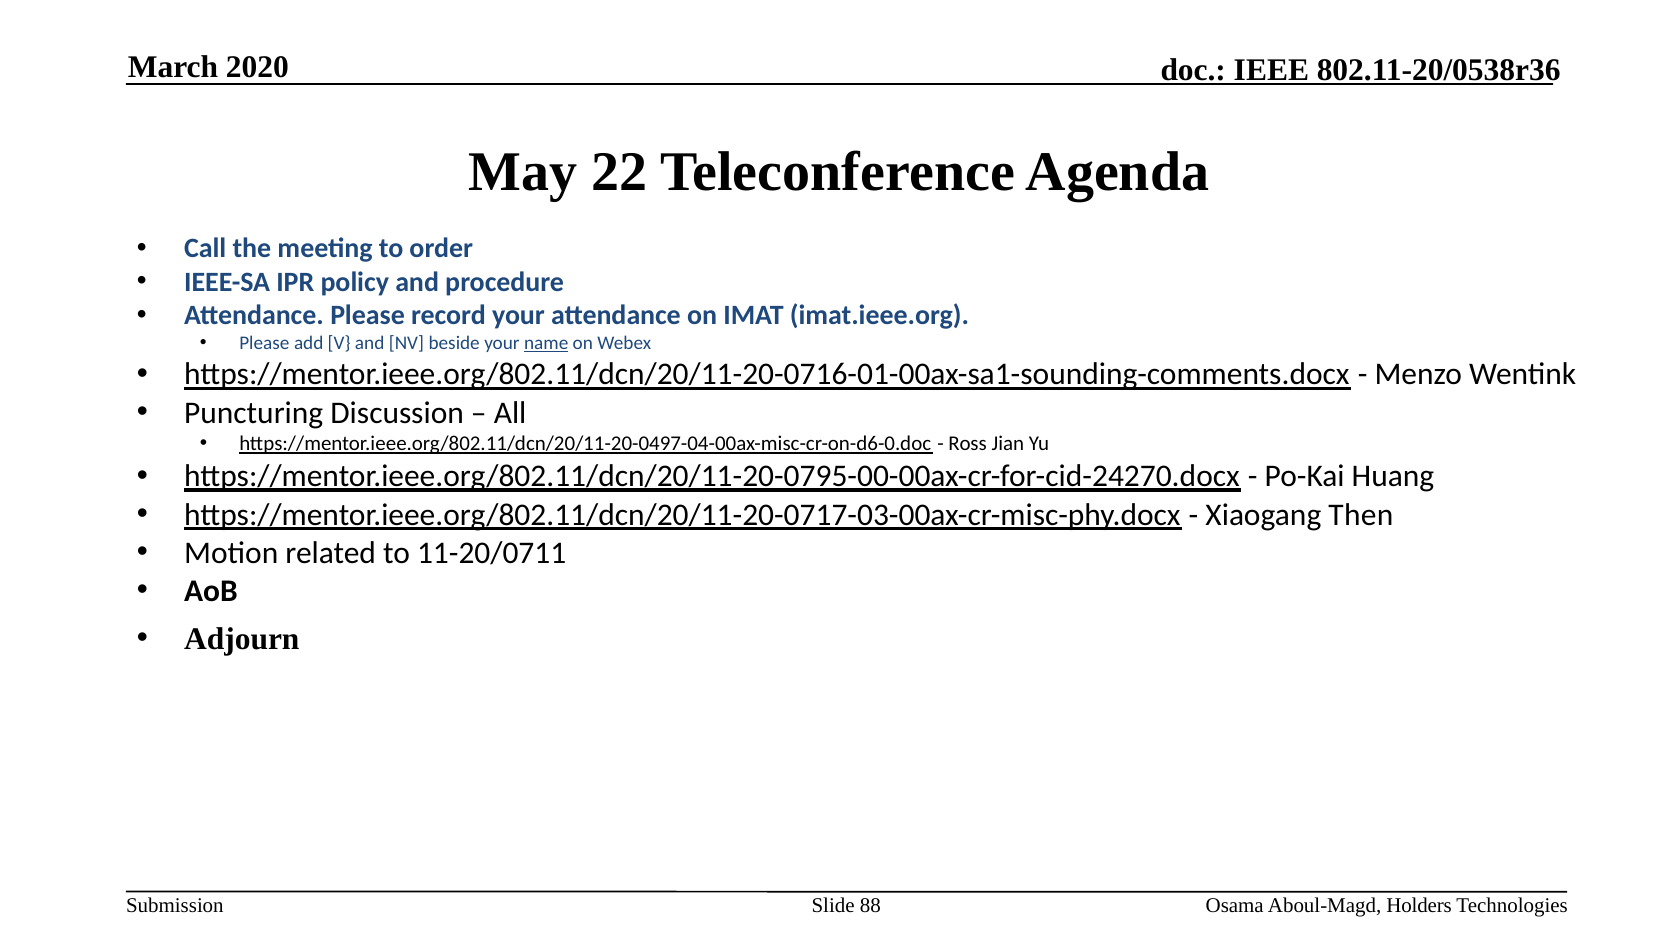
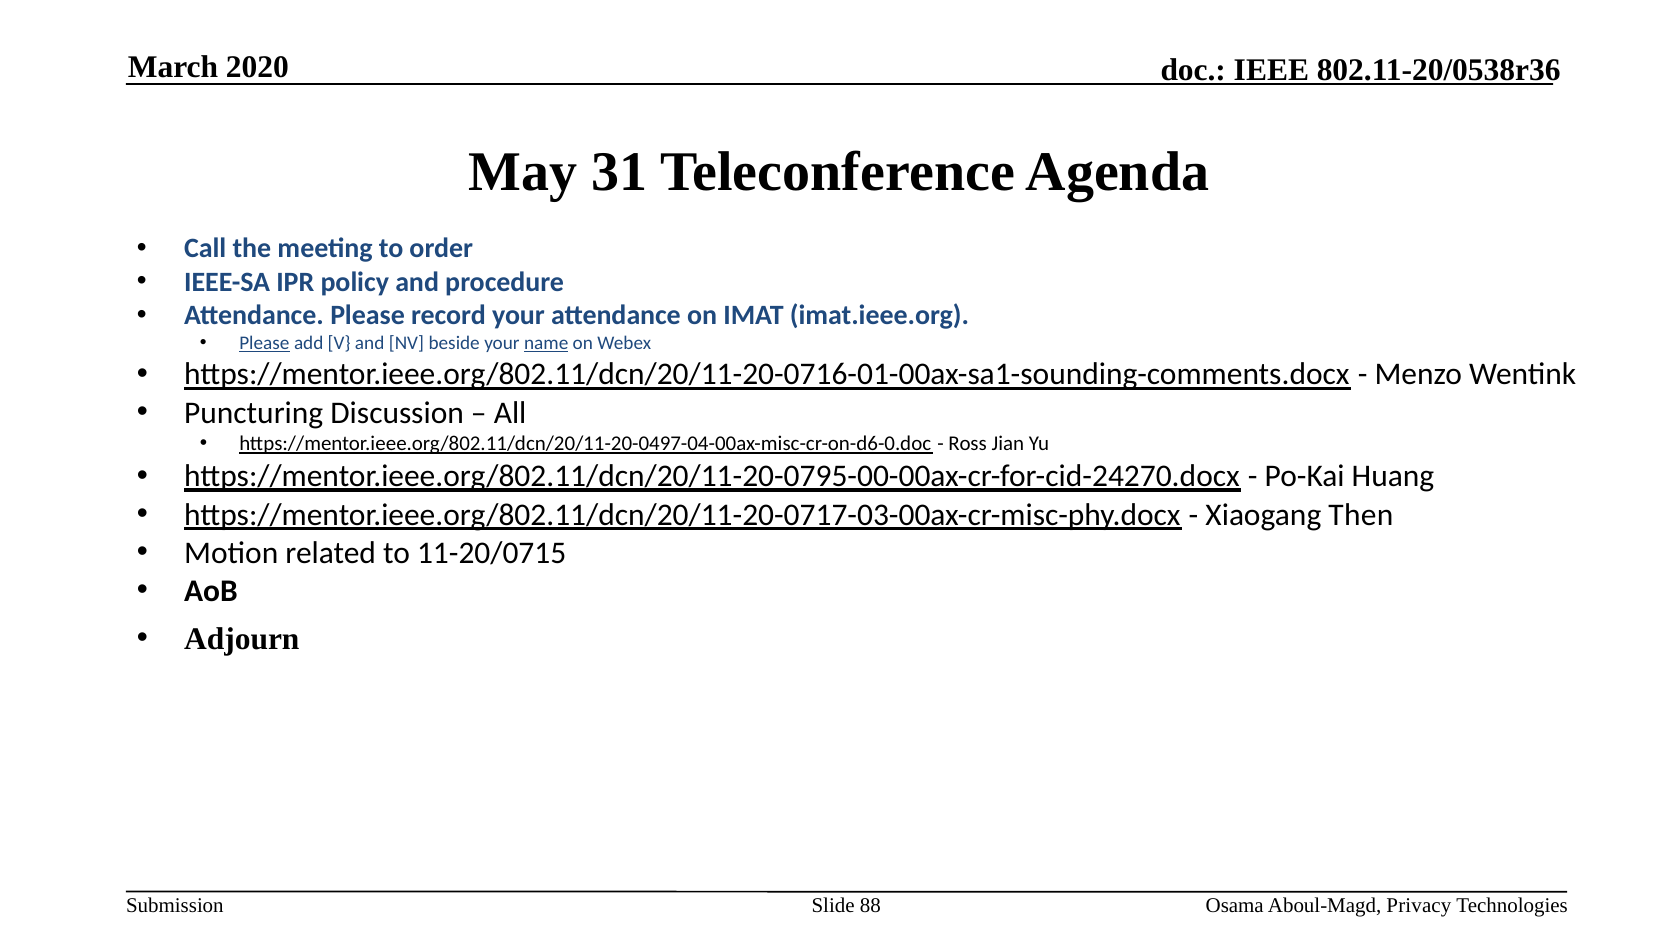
22: 22 -> 31
Please at (264, 343) underline: none -> present
11-20/0711: 11-20/0711 -> 11-20/0715
Holders: Holders -> Privacy
